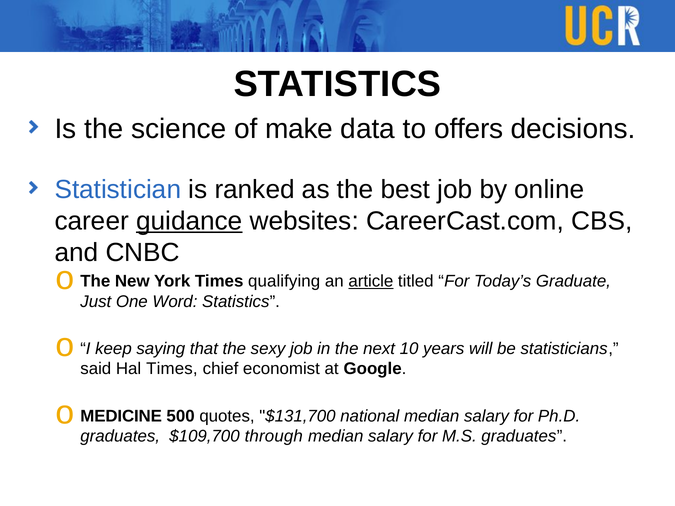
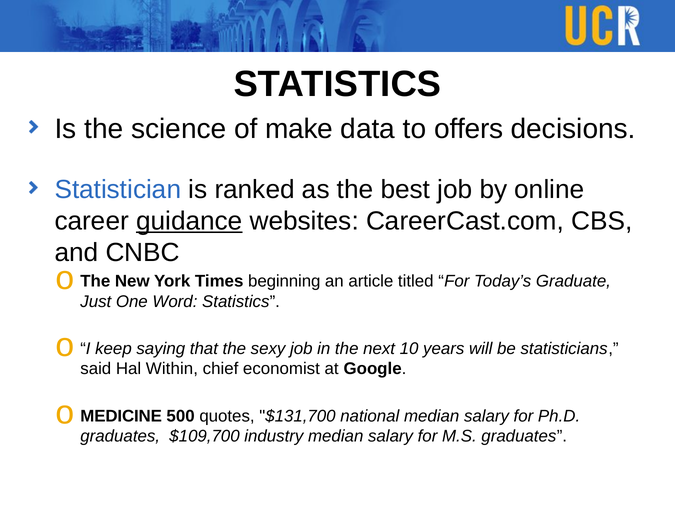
qualifying: qualifying -> beginning
article underline: present -> none
Hal Times: Times -> Within
through: through -> industry
